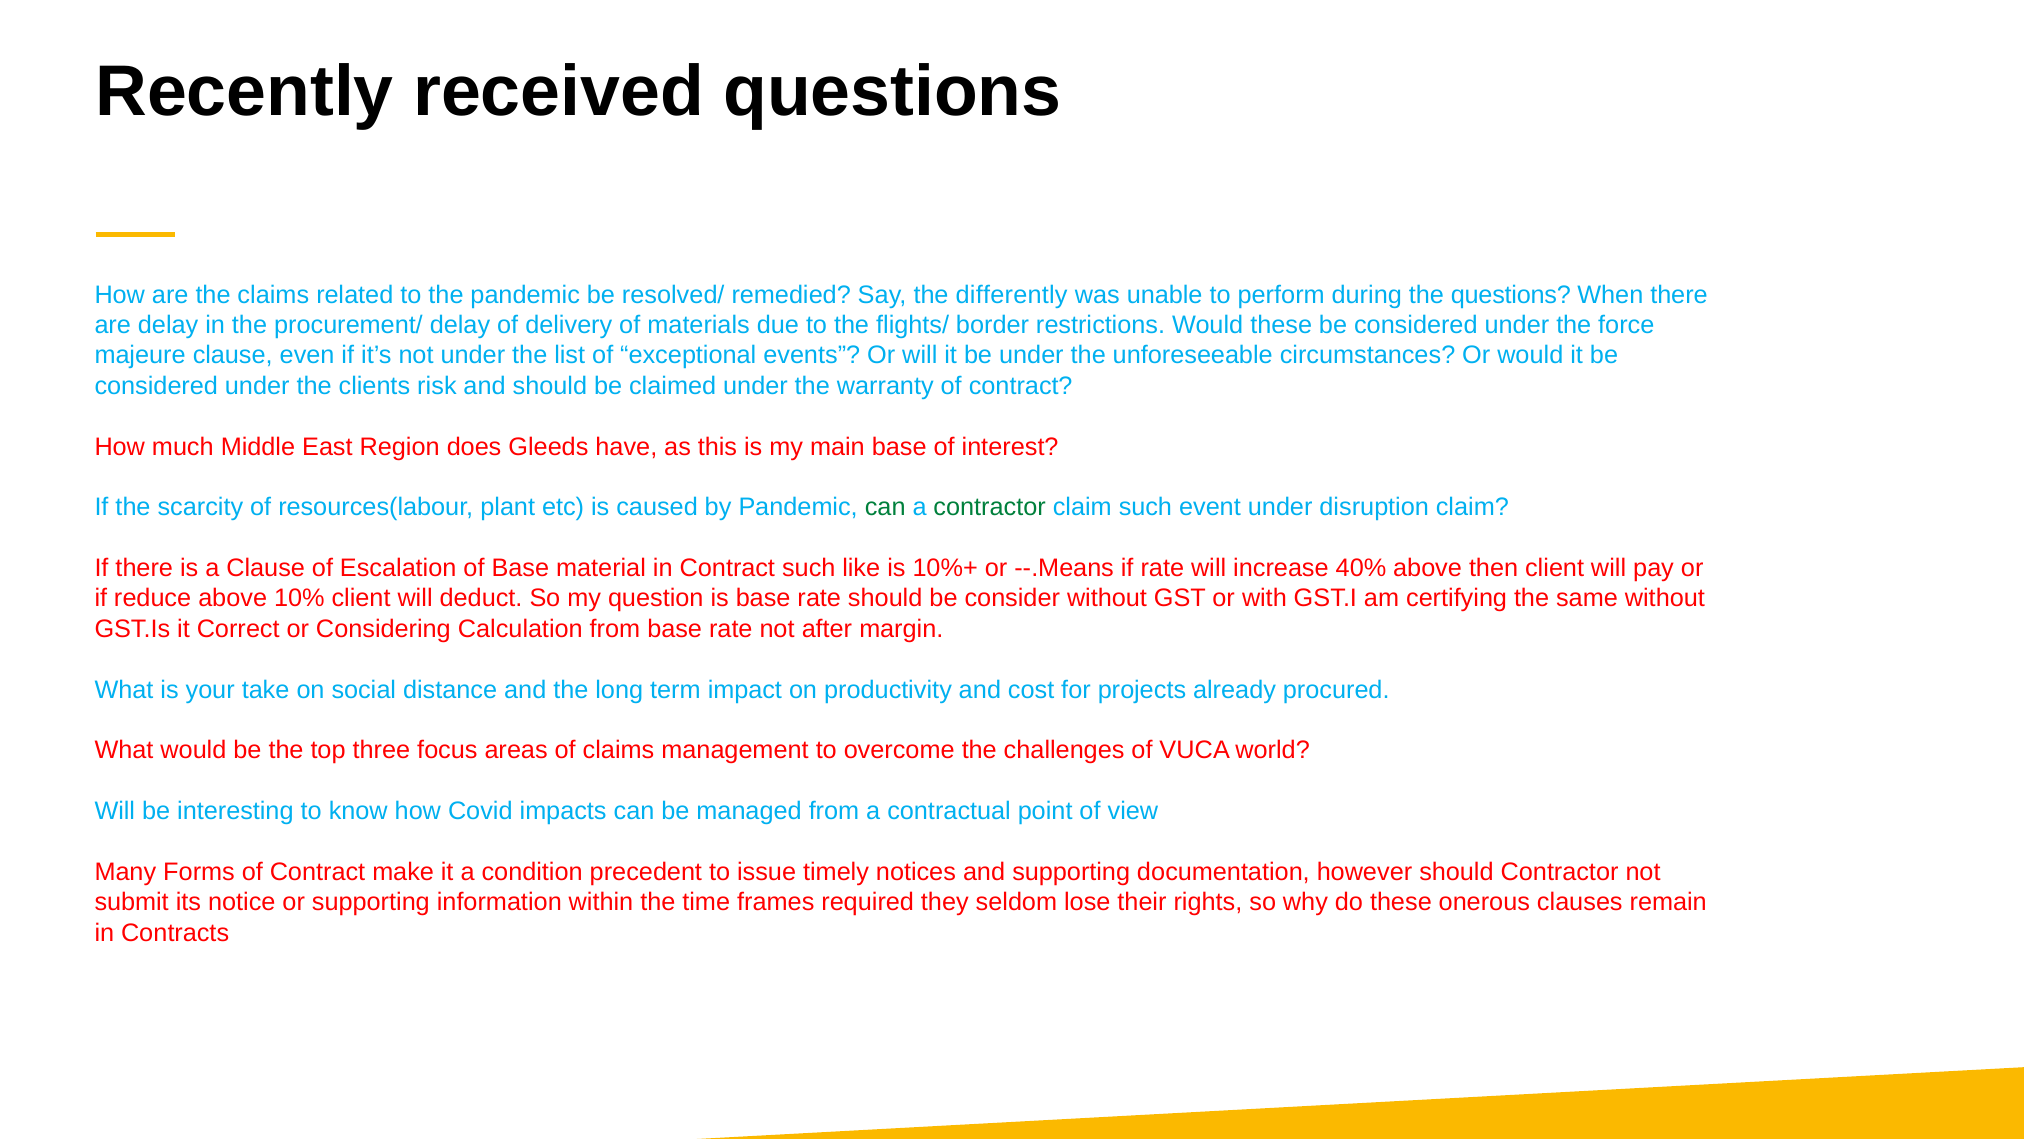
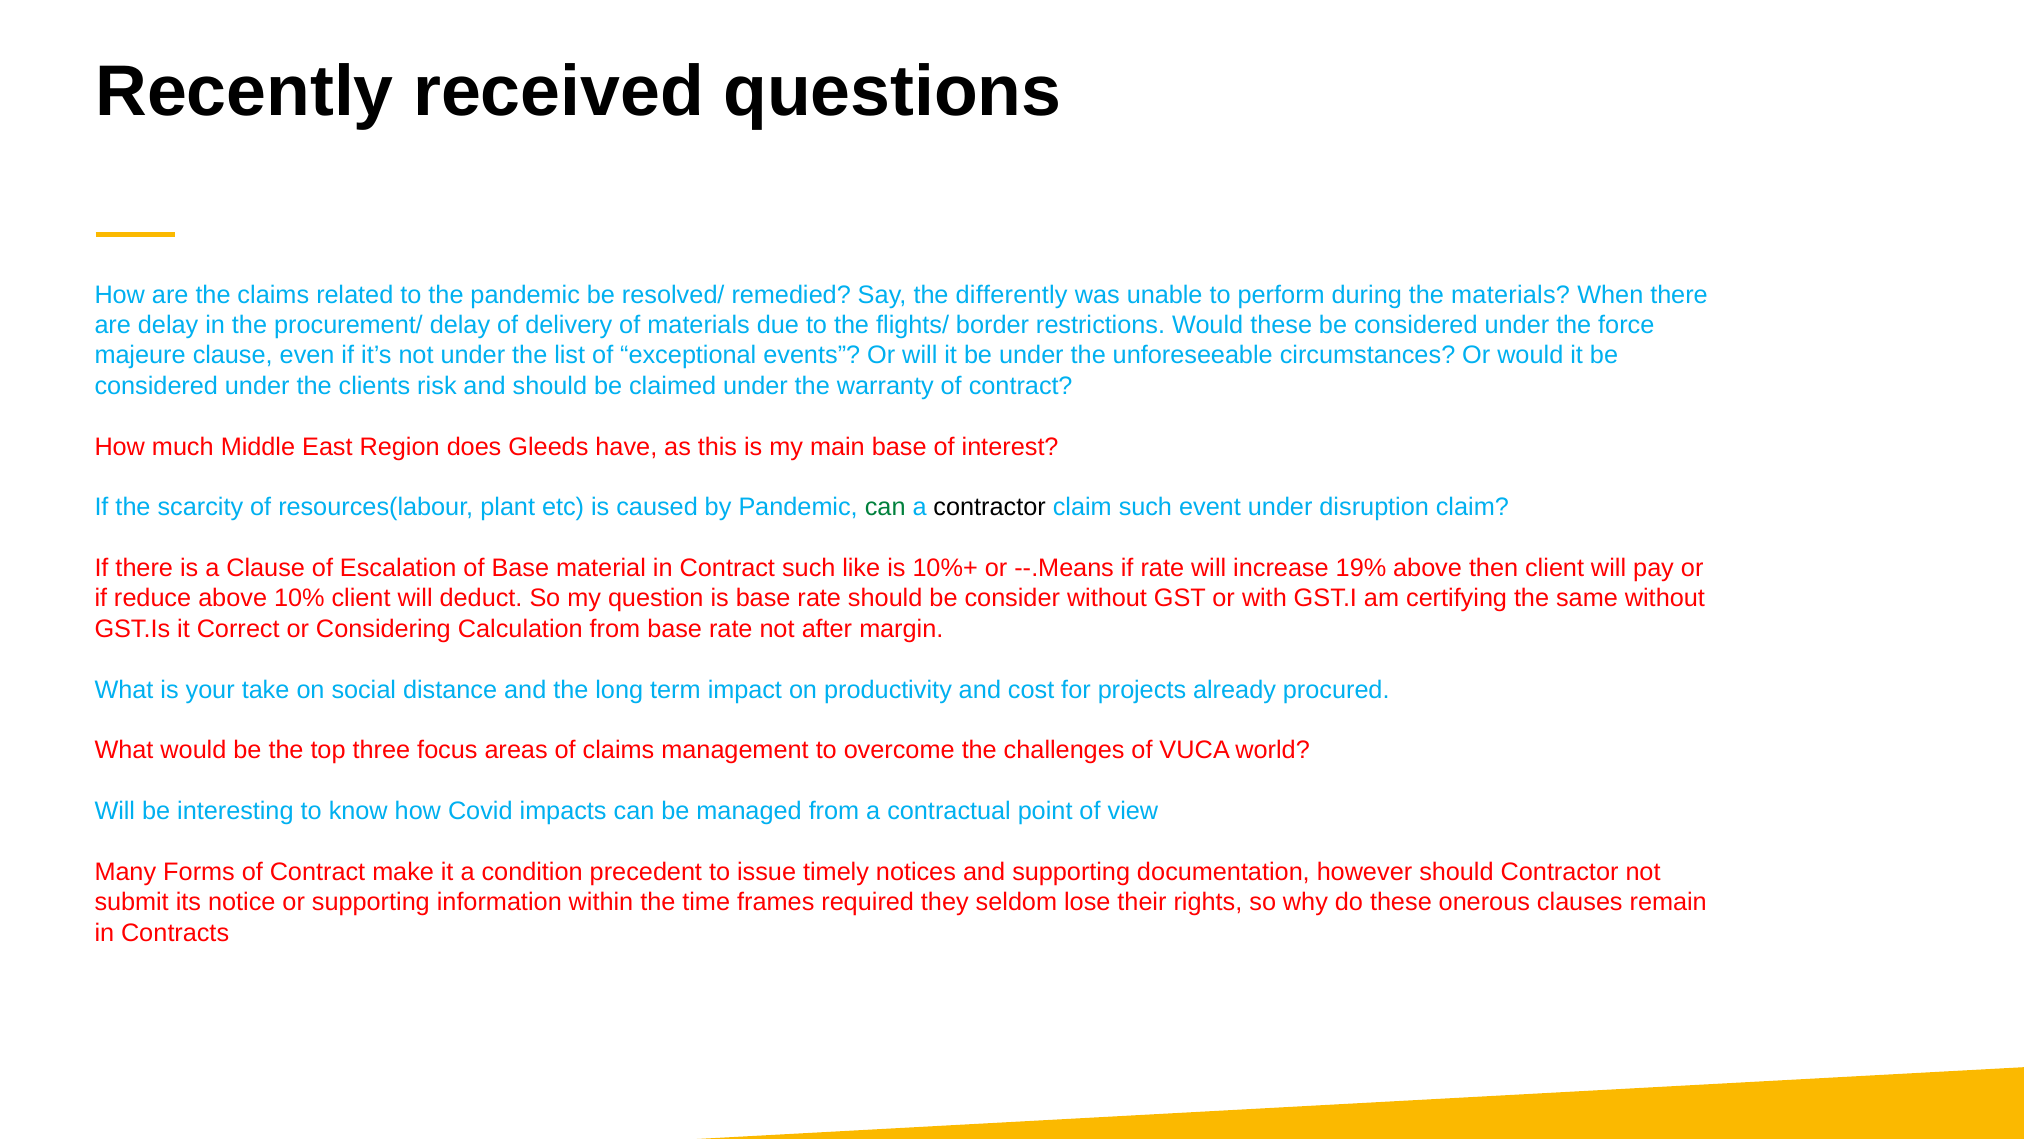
the questions: questions -> materials
contractor at (990, 507) colour: green -> black
40%: 40% -> 19%
